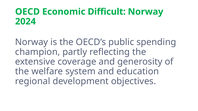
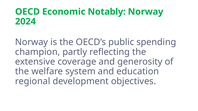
Difficult: Difficult -> Notably
